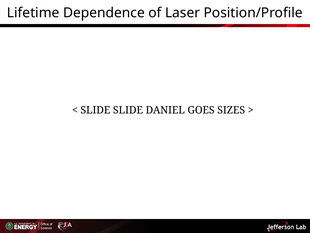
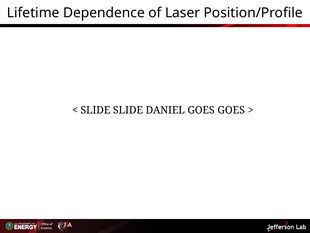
GOES SIZES: SIZES -> GOES
